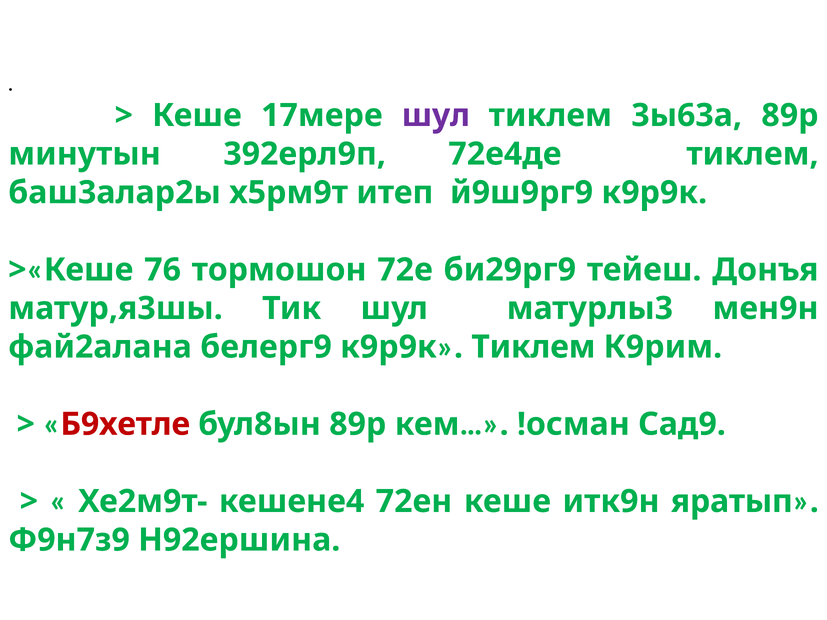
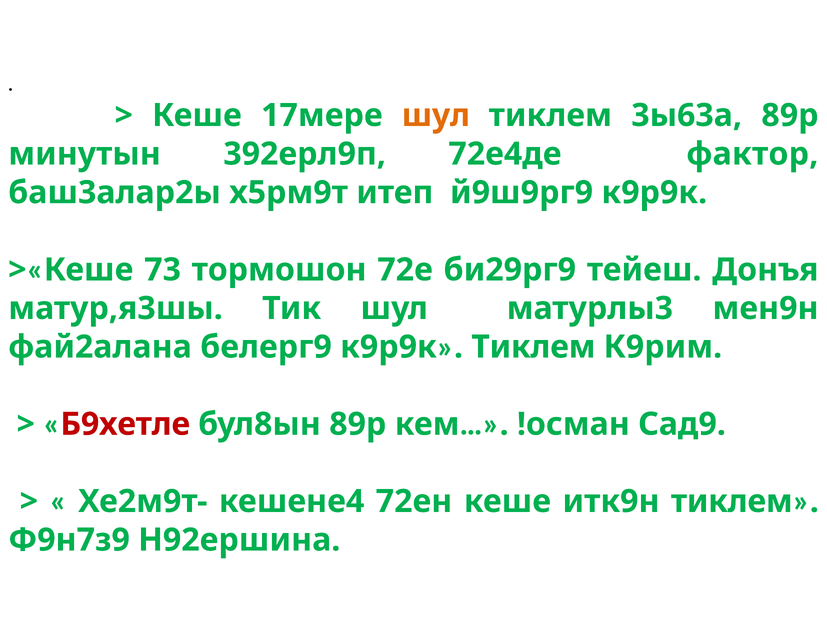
шул at (436, 115) colour: purple -> orange
72е4де тиклем: тиклем -> фактор
76: 76 -> 73
итк9н яратып: яратып -> тиклем
